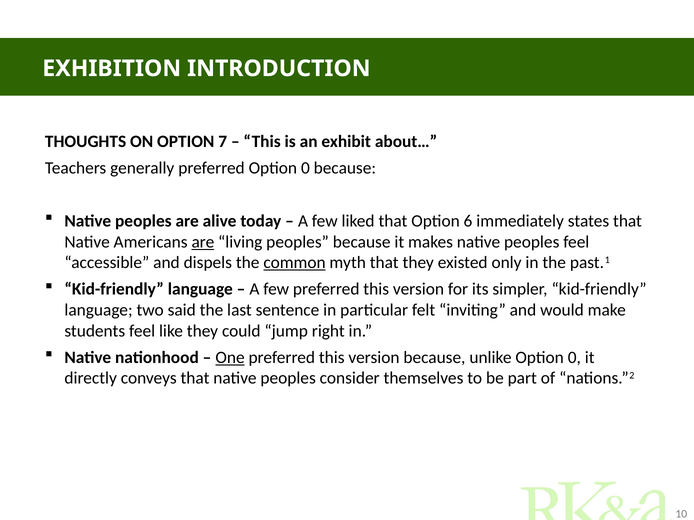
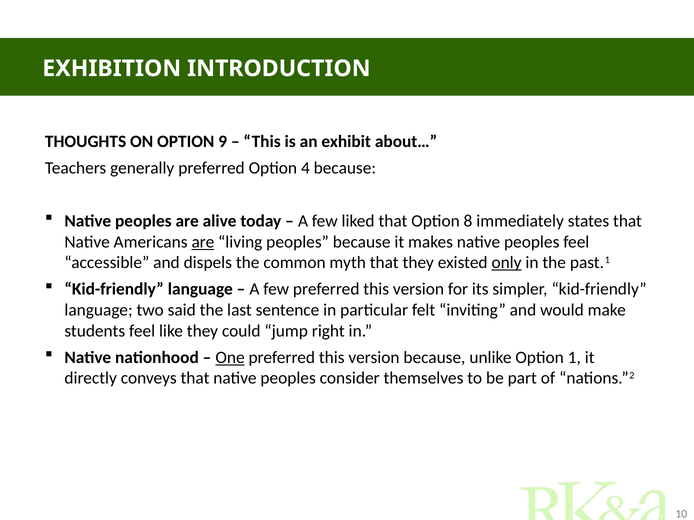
7: 7 -> 9
preferred Option 0: 0 -> 4
6: 6 -> 8
common underline: present -> none
only underline: none -> present
unlike Option 0: 0 -> 1
